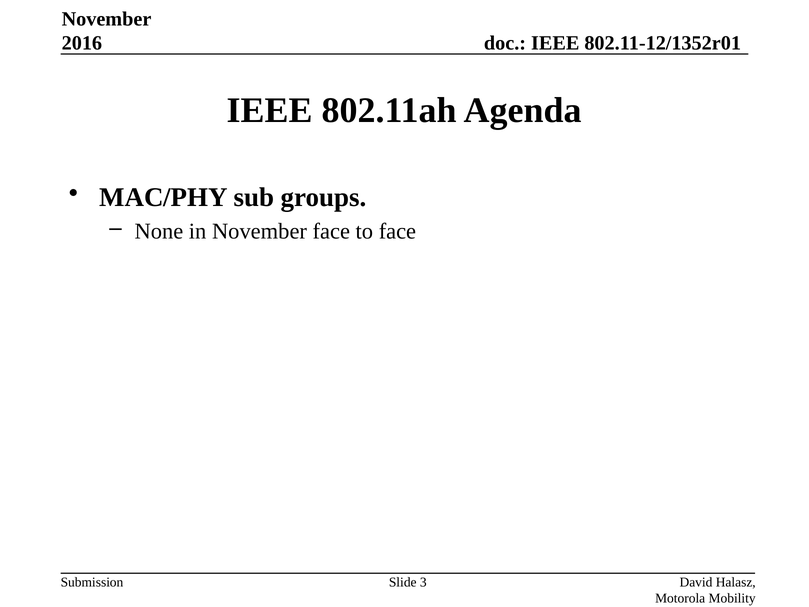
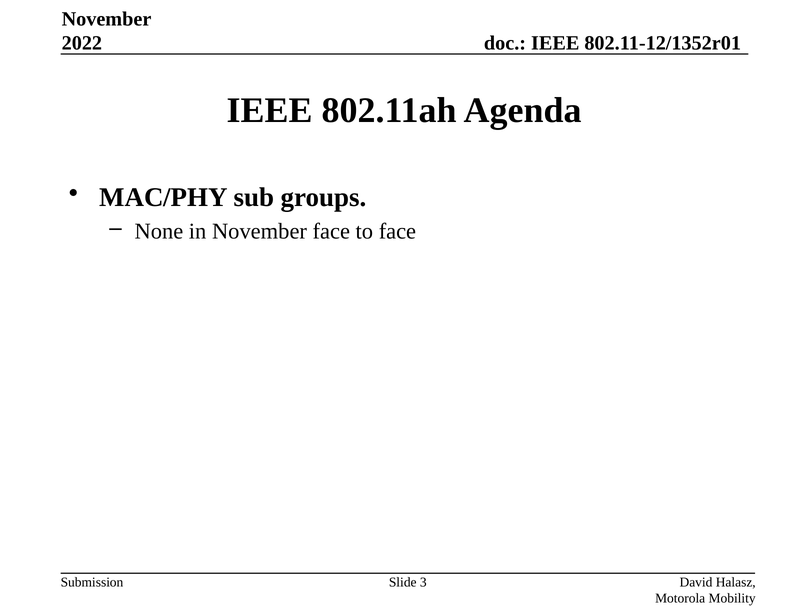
2016: 2016 -> 2022
